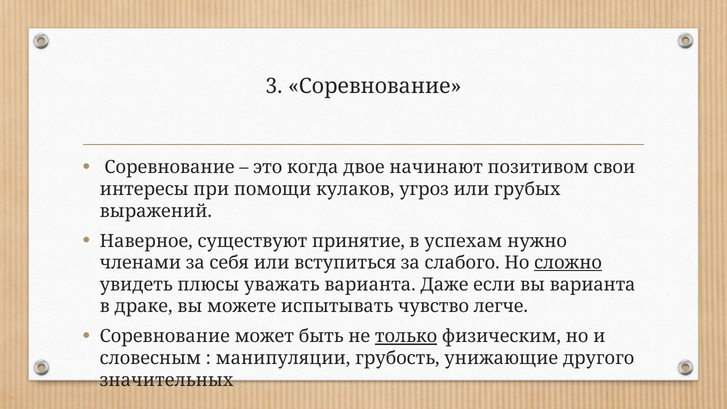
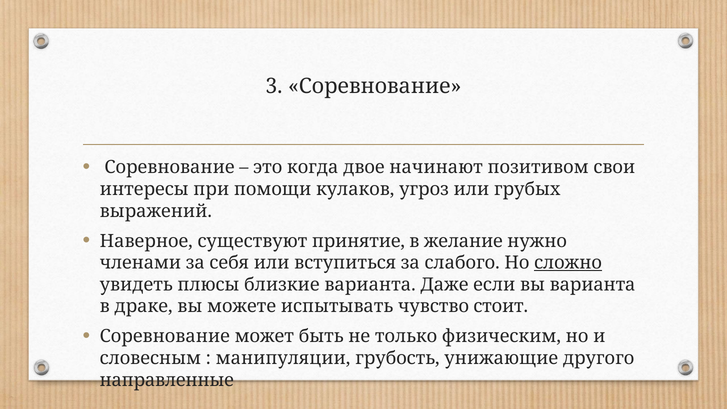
успехам: успехам -> желание
уважать: уважать -> близкие
легче: легче -> стоит
только underline: present -> none
значительных: значительных -> направленные
